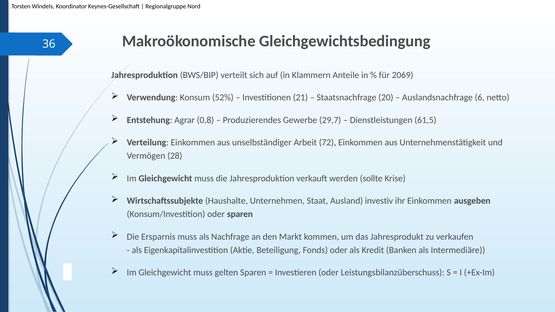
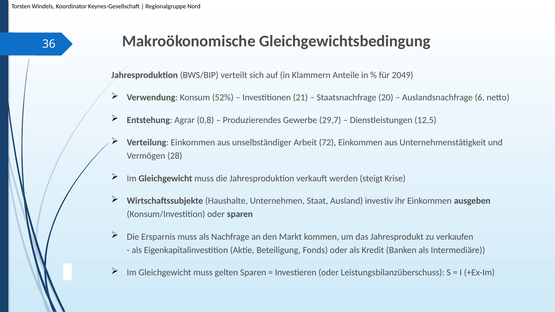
2069: 2069 -> 2049
61,5: 61,5 -> 12,5
sollte: sollte -> steigt
